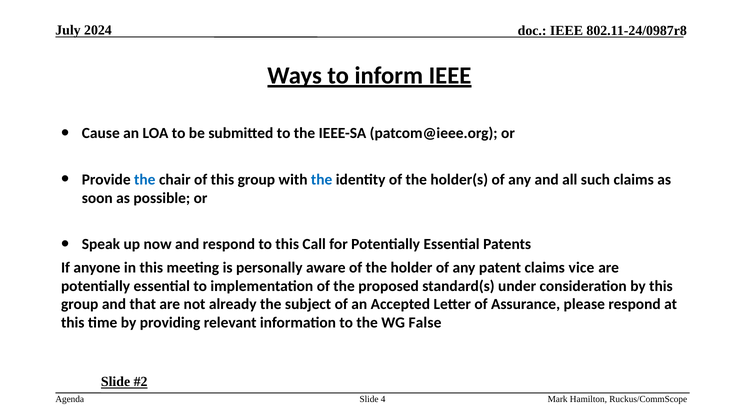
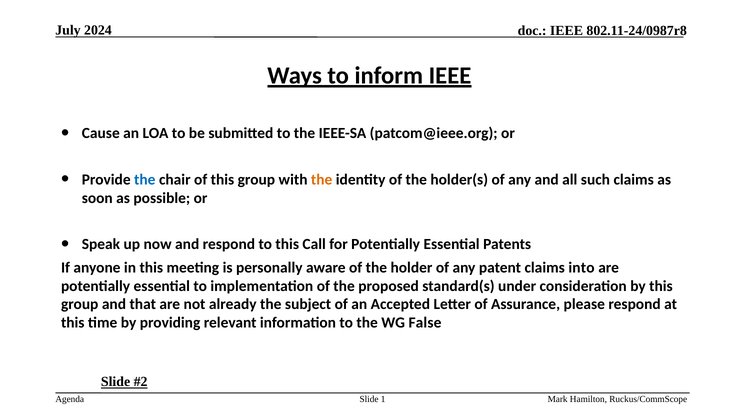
the at (322, 179) colour: blue -> orange
vice: vice -> into
4: 4 -> 1
